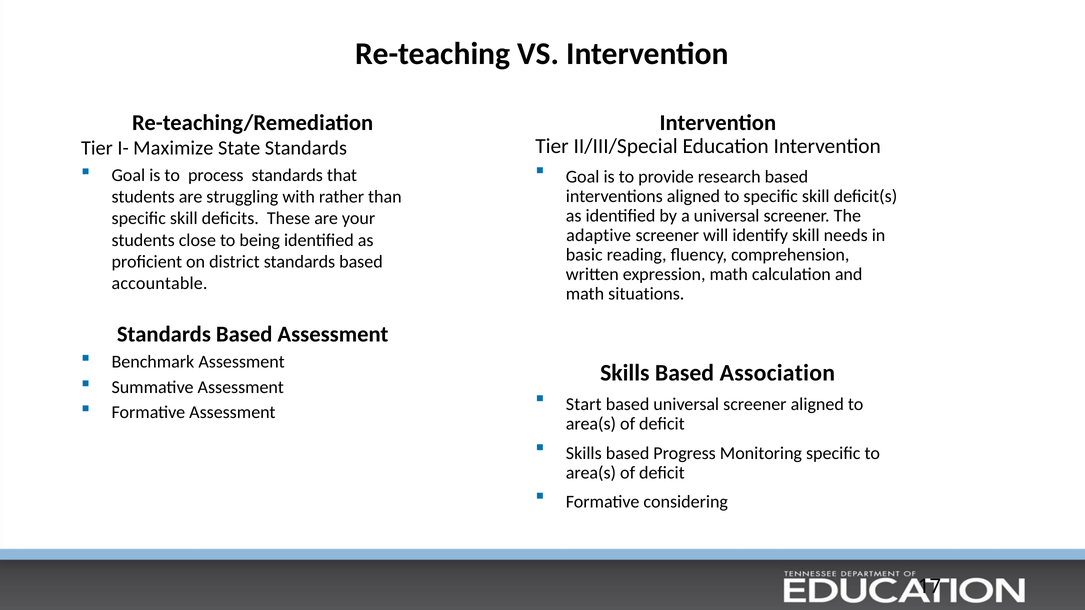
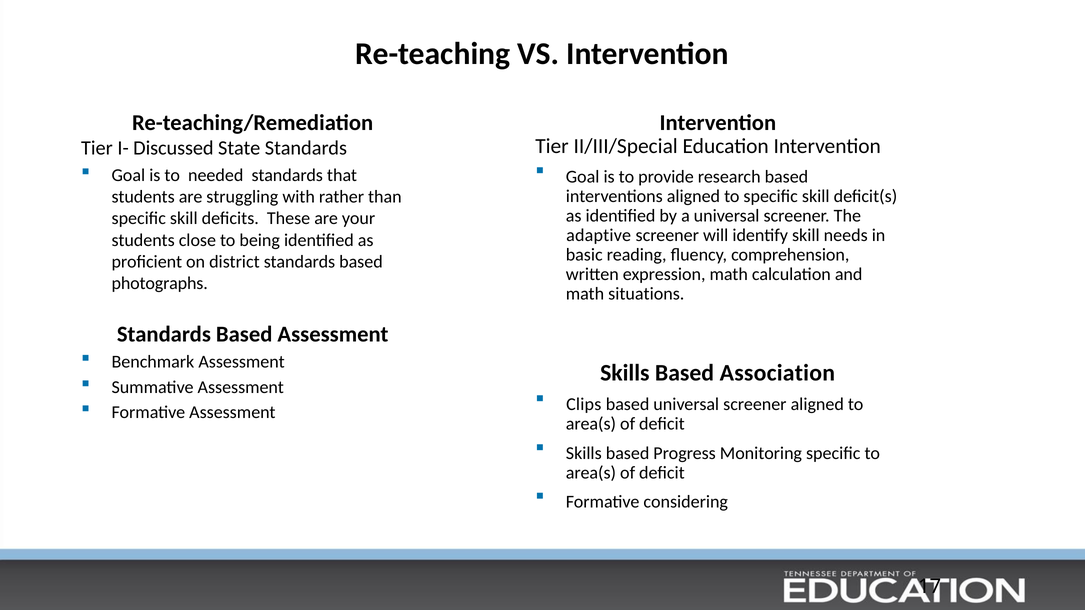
Maximize: Maximize -> Discussed
process: process -> needed
accountable: accountable -> photographs
Start: Start -> Clips
